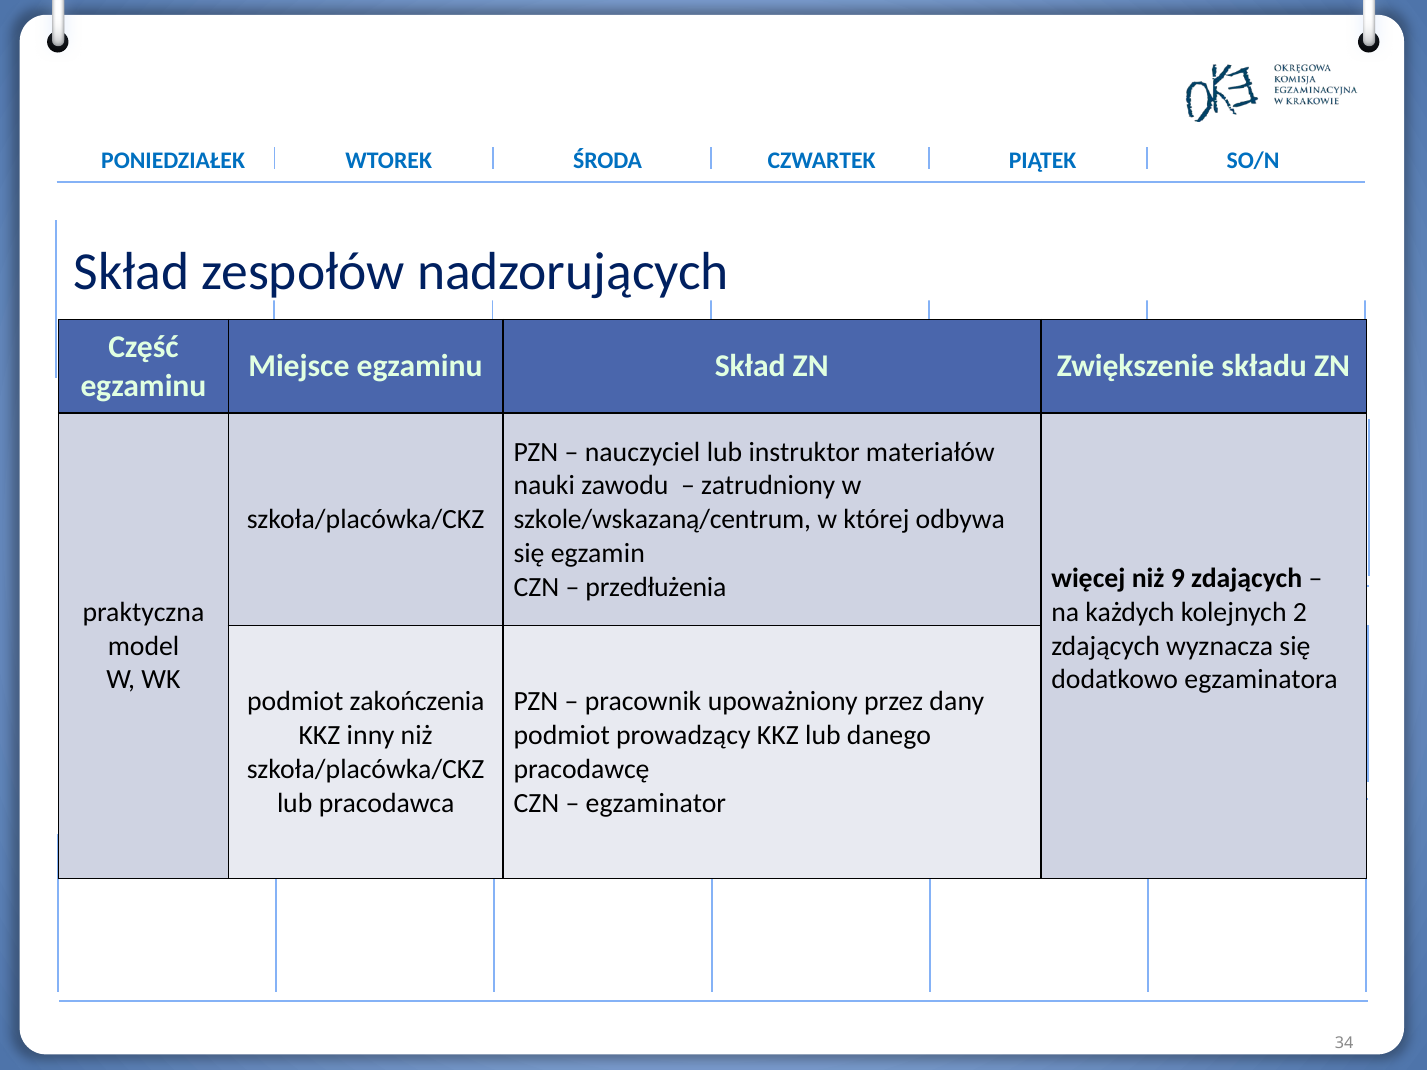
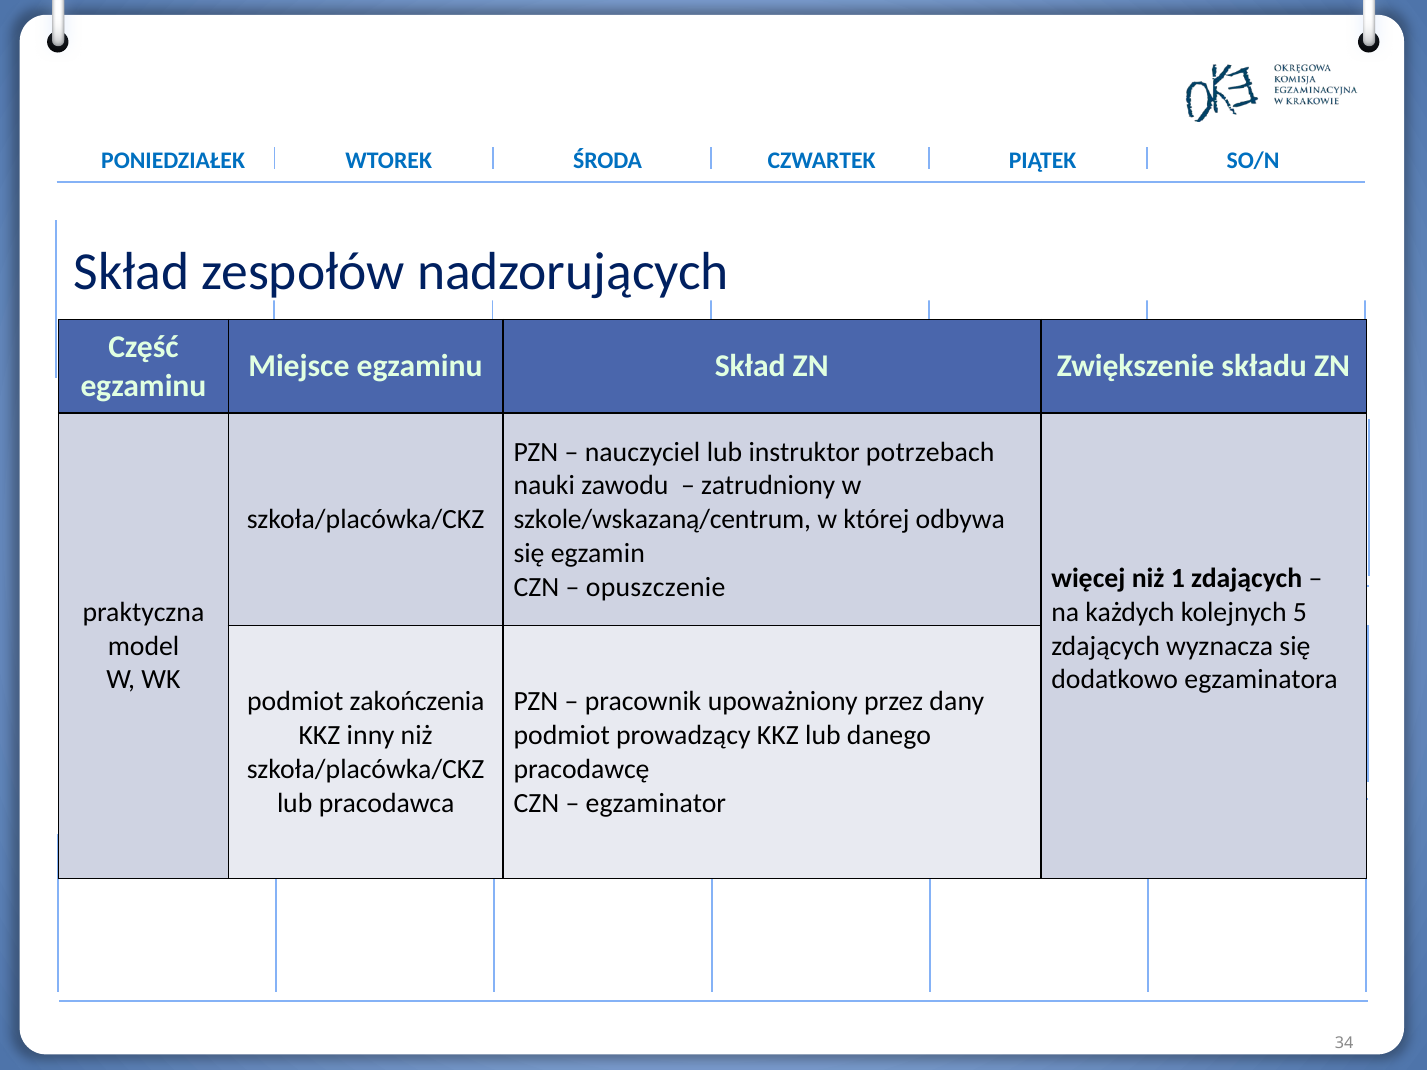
materiałów: materiałów -> potrzebach
przedłużenia: przedłużenia -> opuszczenie
9: 9 -> 1
2: 2 -> 5
